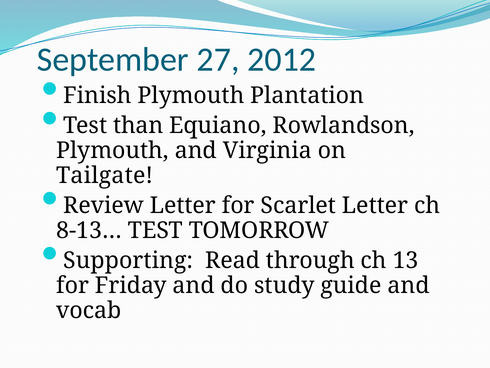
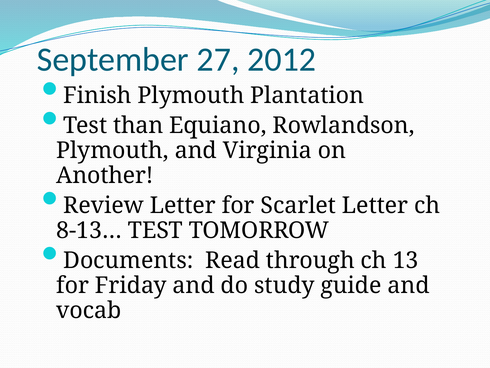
Tailgate: Tailgate -> Another
Supporting: Supporting -> Documents
